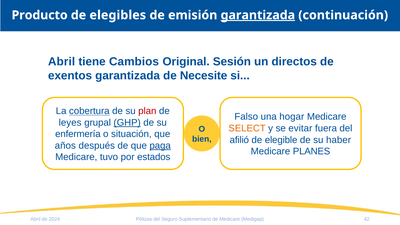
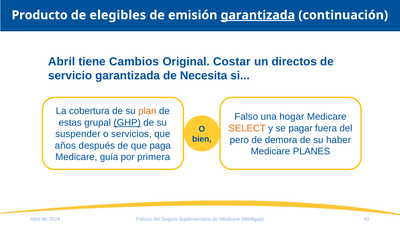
Sesión: Sesión -> Costar
exentos: exentos -> servicio
Necesite: Necesite -> Necesita
cobertura underline: present -> none
plan colour: red -> orange
leyes: leyes -> estas
evitar: evitar -> pagar
enfermería: enfermería -> suspender
situación: situación -> servicios
afilió: afilió -> pero
elegible: elegible -> demora
paga underline: present -> none
tuvo: tuvo -> guía
estados: estados -> primera
